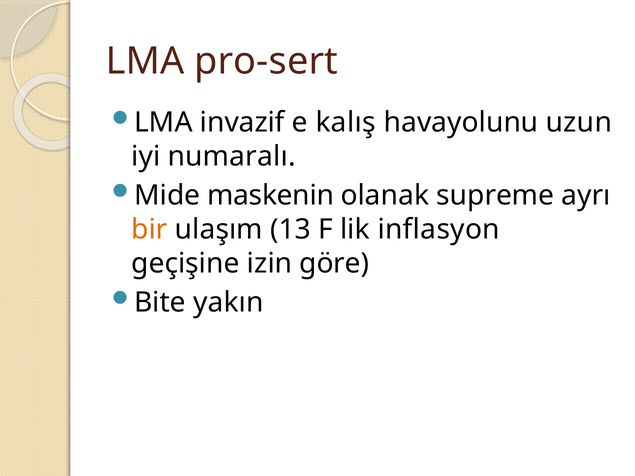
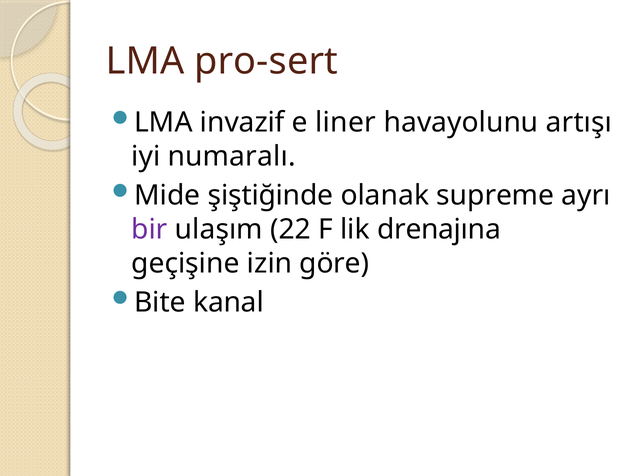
kalış: kalış -> liner
uzun: uzun -> artışı
maskenin: maskenin -> şiştiğinde
bir colour: orange -> purple
13: 13 -> 22
inflasyon: inflasyon -> drenajına
yakın: yakın -> kanal
